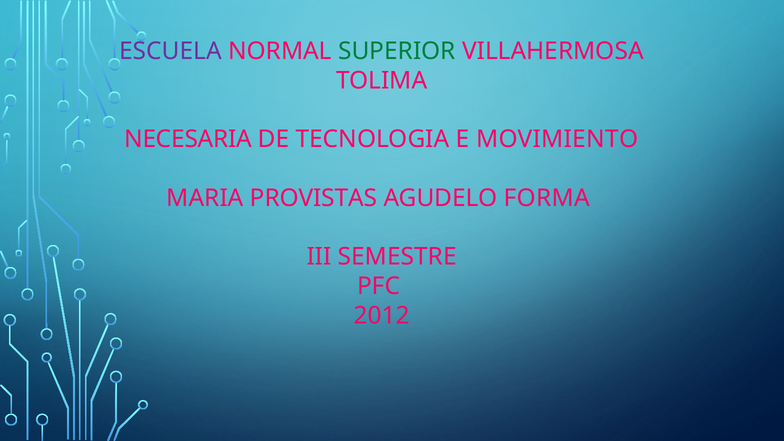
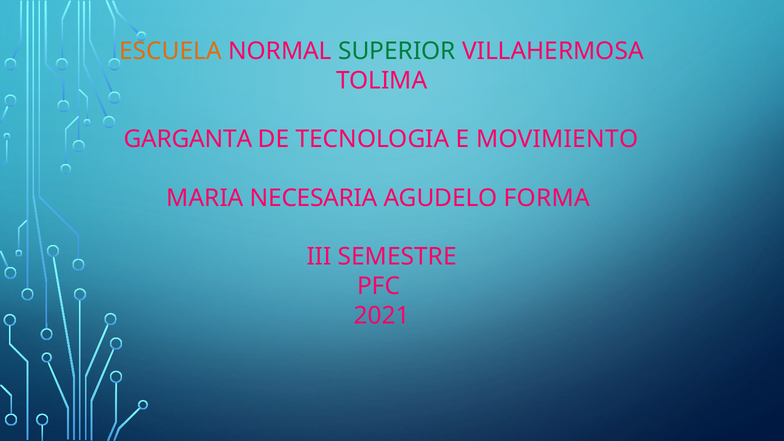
ESCUELA colour: purple -> orange
NECESARIA: NECESARIA -> GARGANTA
PROVISTAS: PROVISTAS -> NECESARIA
2012: 2012 -> 2021
